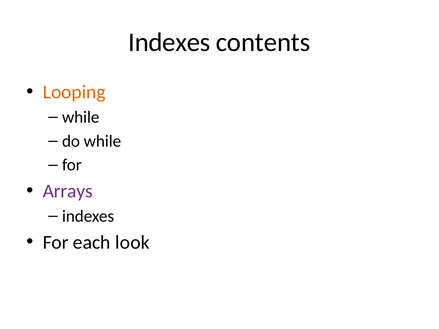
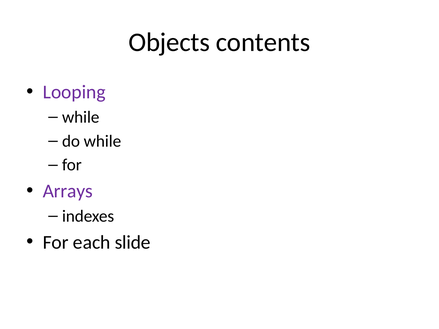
Indexes at (169, 42): Indexes -> Objects
Looping colour: orange -> purple
look: look -> slide
